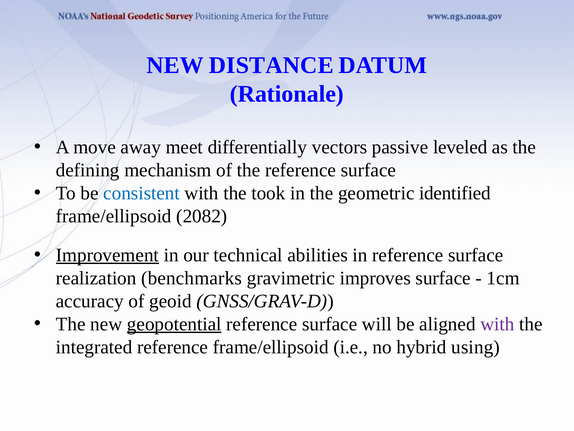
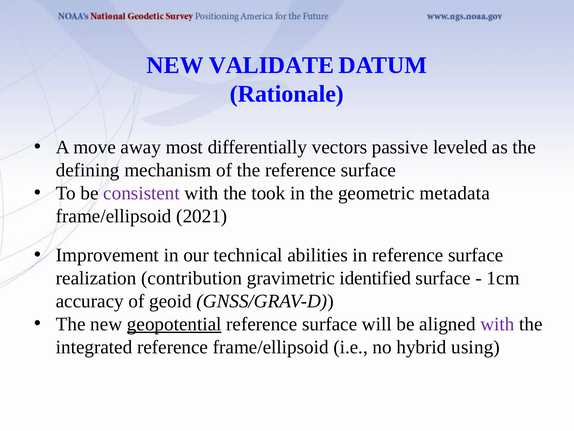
DISTANCE: DISTANCE -> VALIDATE
meet: meet -> most
consistent colour: blue -> purple
identified: identified -> metadata
2082: 2082 -> 2021
Improvement underline: present -> none
benchmarks: benchmarks -> contribution
improves: improves -> identified
